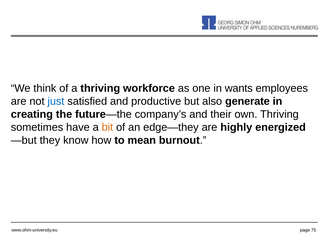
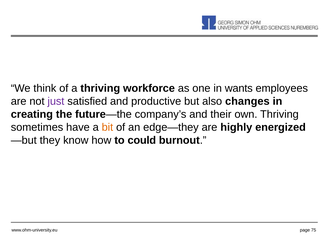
just colour: blue -> purple
generate: generate -> changes
mean: mean -> could
